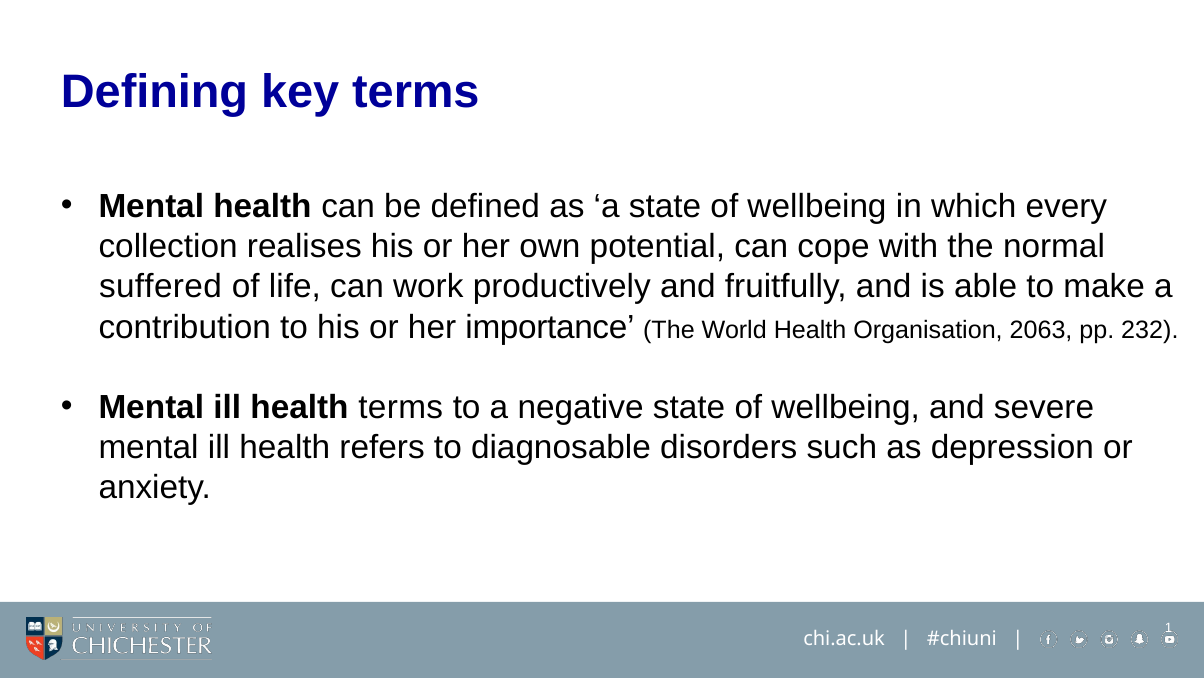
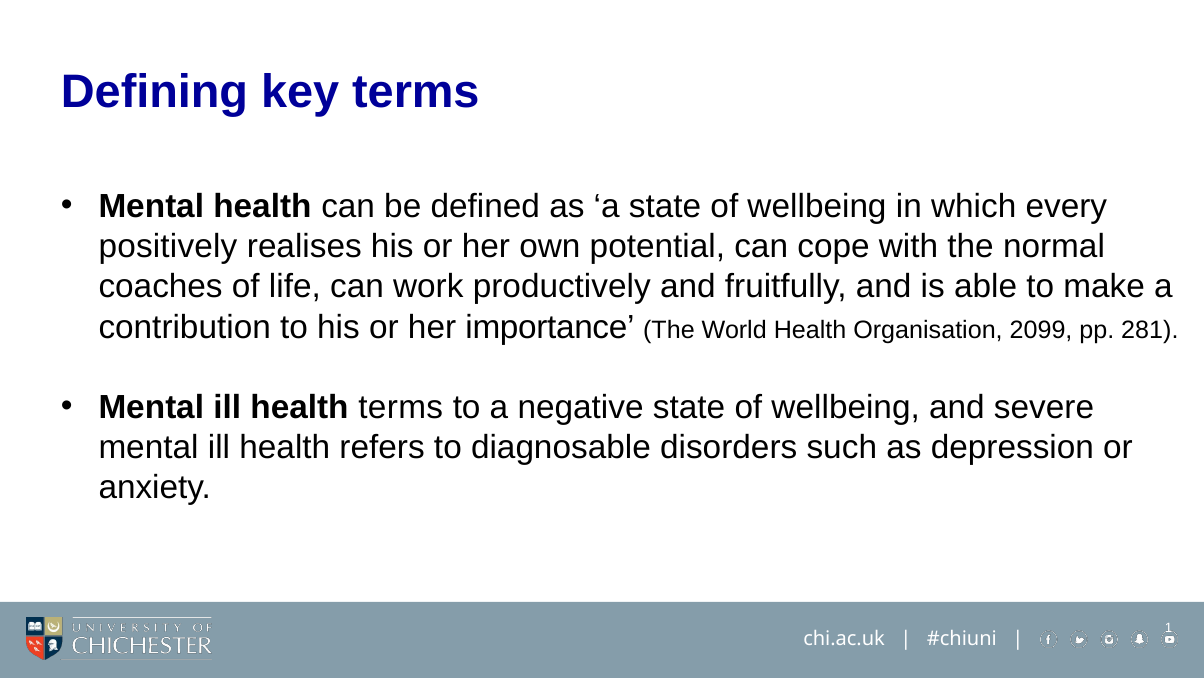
collection: collection -> positively
suffered: suffered -> coaches
2063: 2063 -> 2099
232: 232 -> 281
